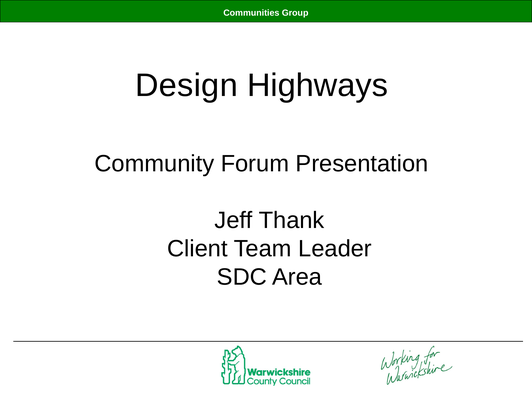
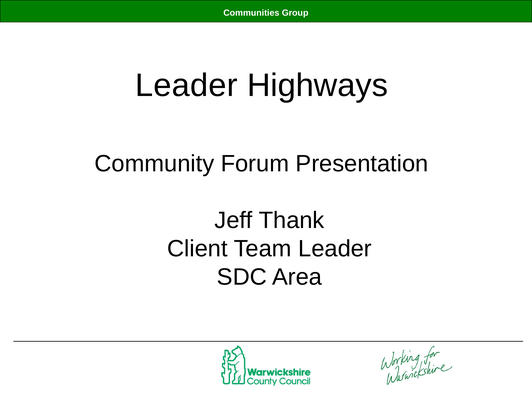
Design at (186, 85): Design -> Leader
